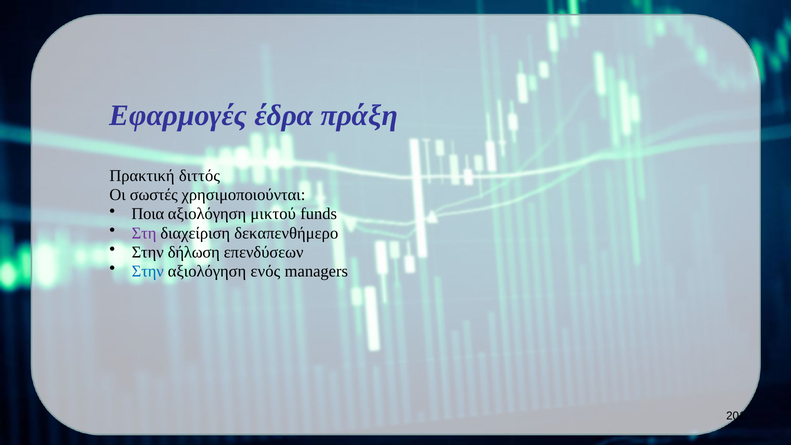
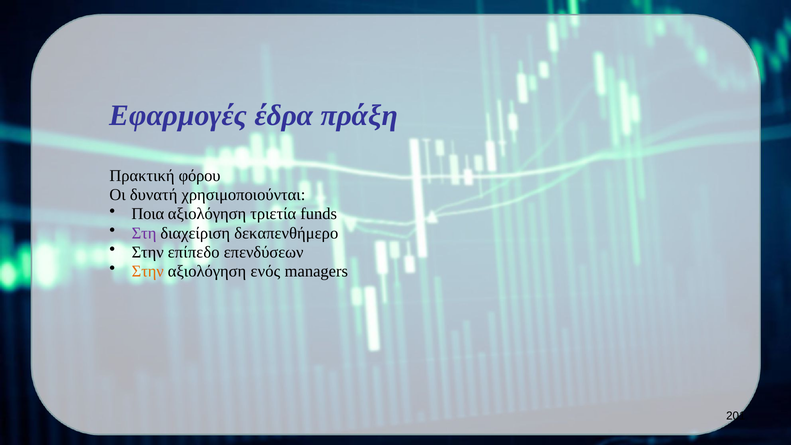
διττός: διττός -> φόρου
σωστές: σωστές -> δυνατή
μικτού: μικτού -> τριετία
δήλωση: δήλωση -> επίπεδο
Στην at (148, 271) colour: blue -> orange
